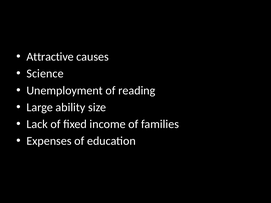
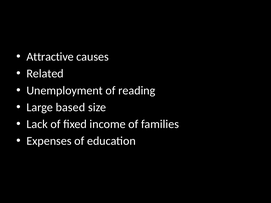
Science: Science -> Related
ability: ability -> based
